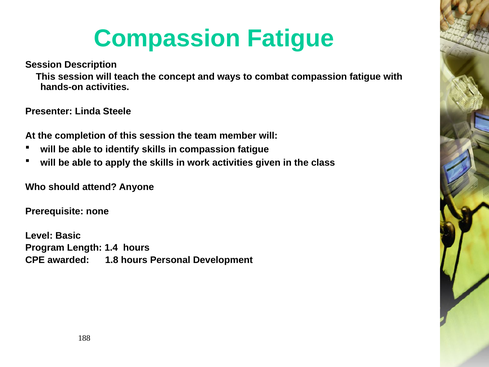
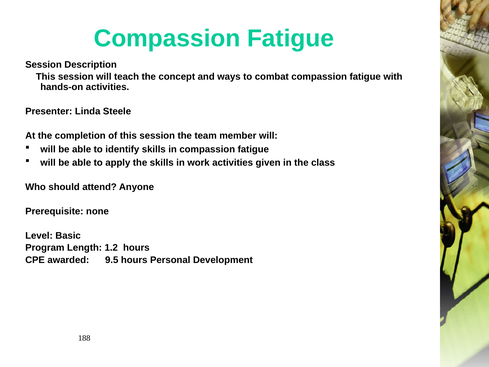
1.4: 1.4 -> 1.2
1.8: 1.8 -> 9.5
